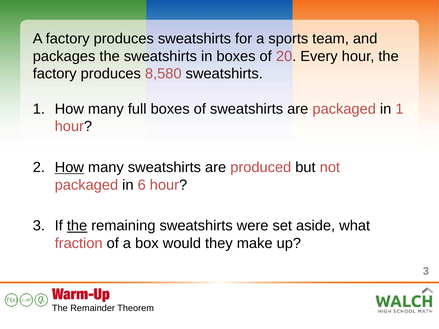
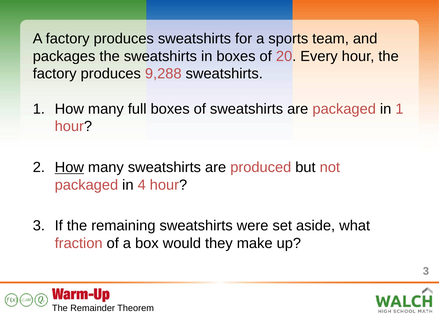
8,580: 8,580 -> 9,288
6: 6 -> 4
the at (77, 226) underline: present -> none
